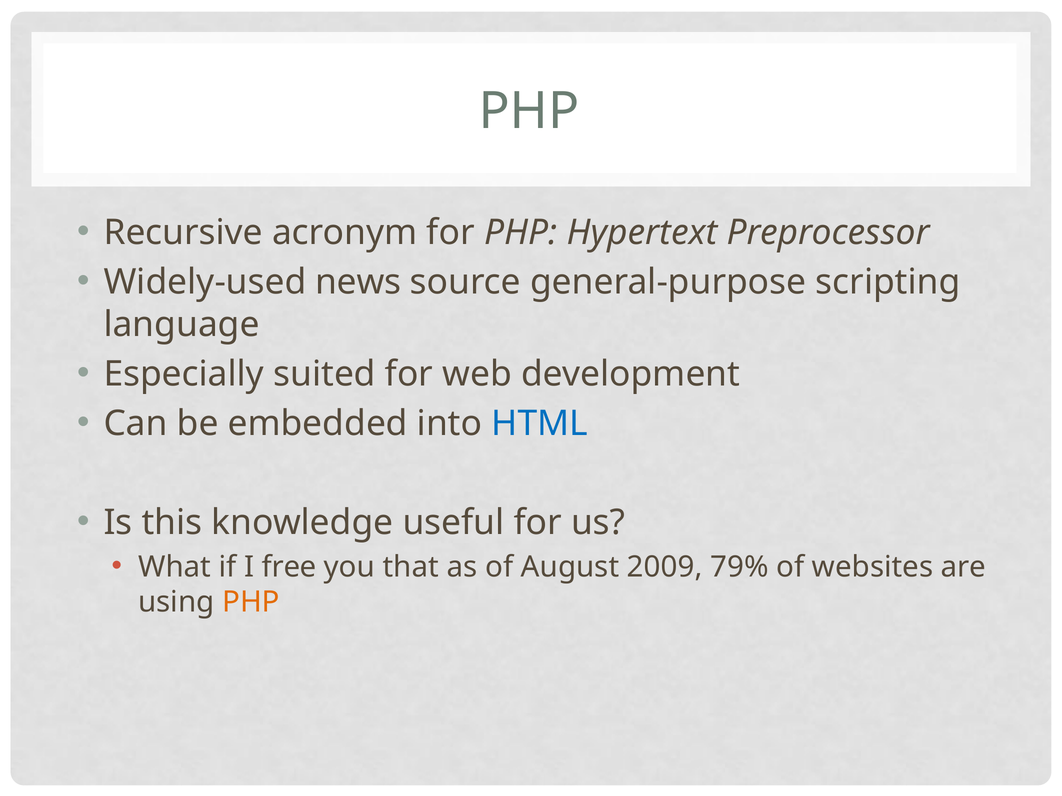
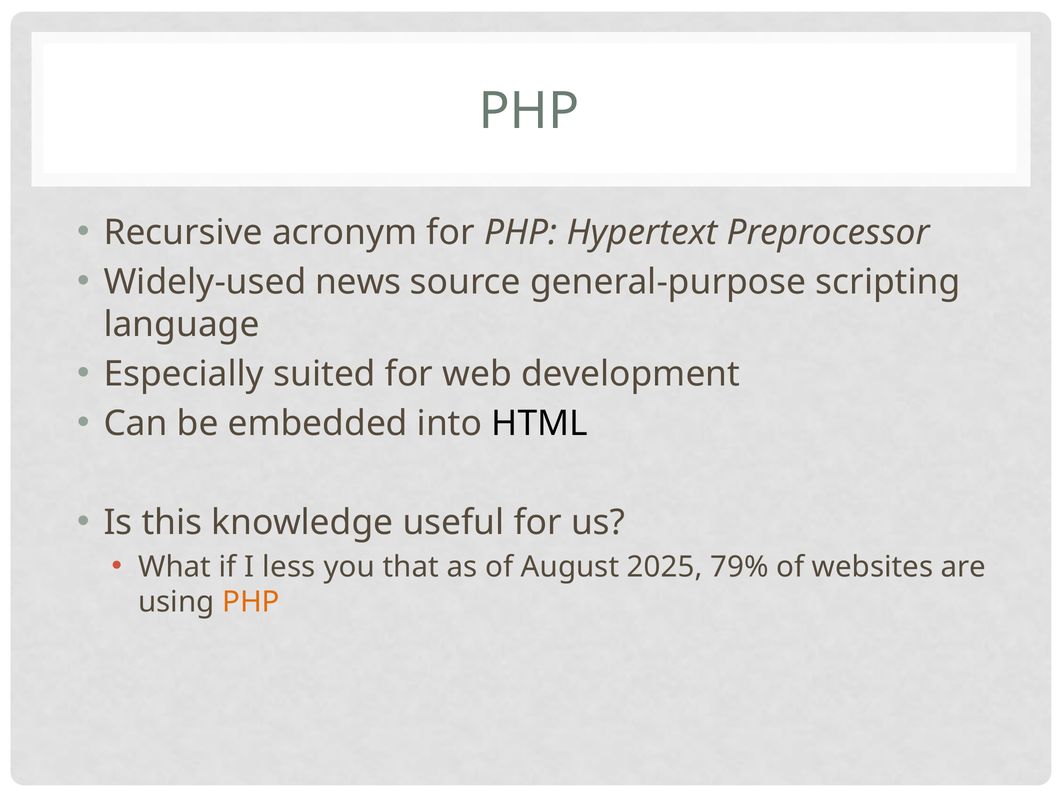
HTML colour: blue -> black
free: free -> less
2009: 2009 -> 2025
